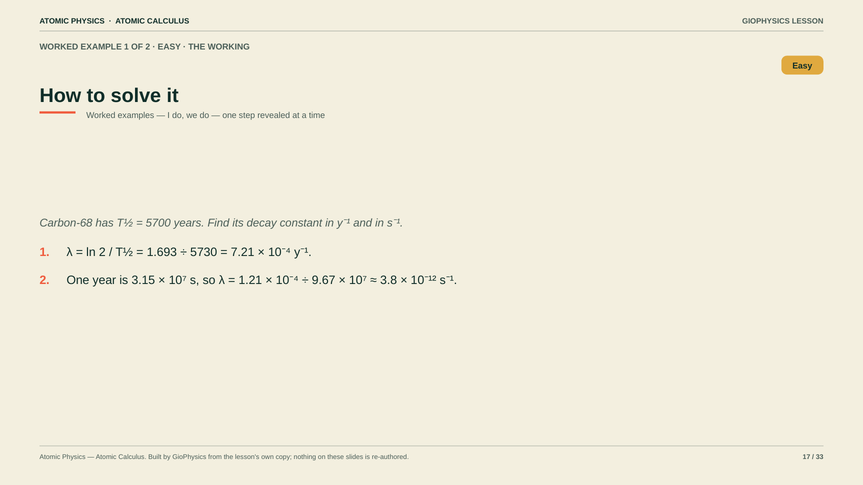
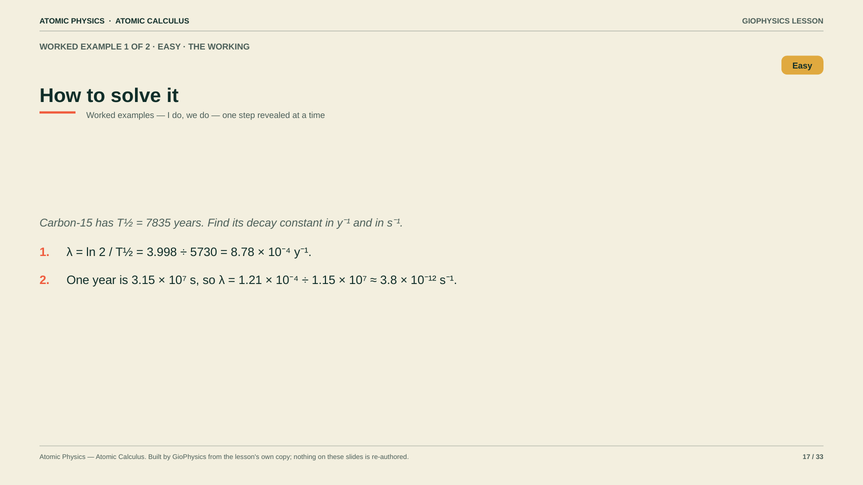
Carbon-68: Carbon-68 -> Carbon-15
5700: 5700 -> 7835
1.693: 1.693 -> 3.998
7.21: 7.21 -> 8.78
9.67: 9.67 -> 1.15
